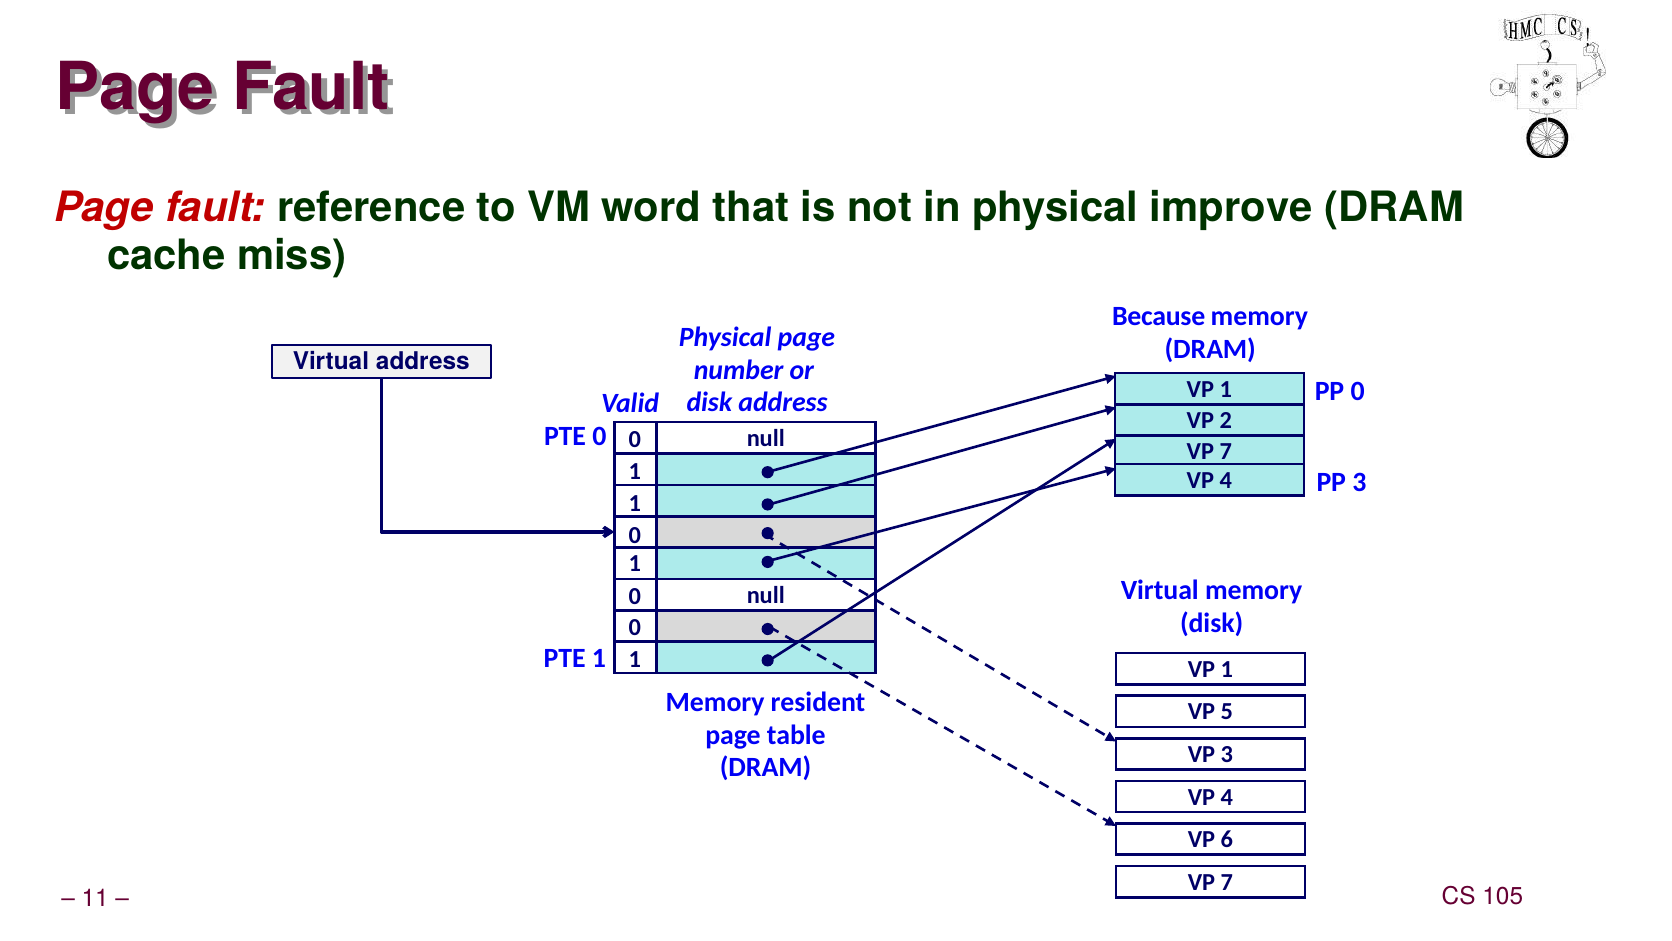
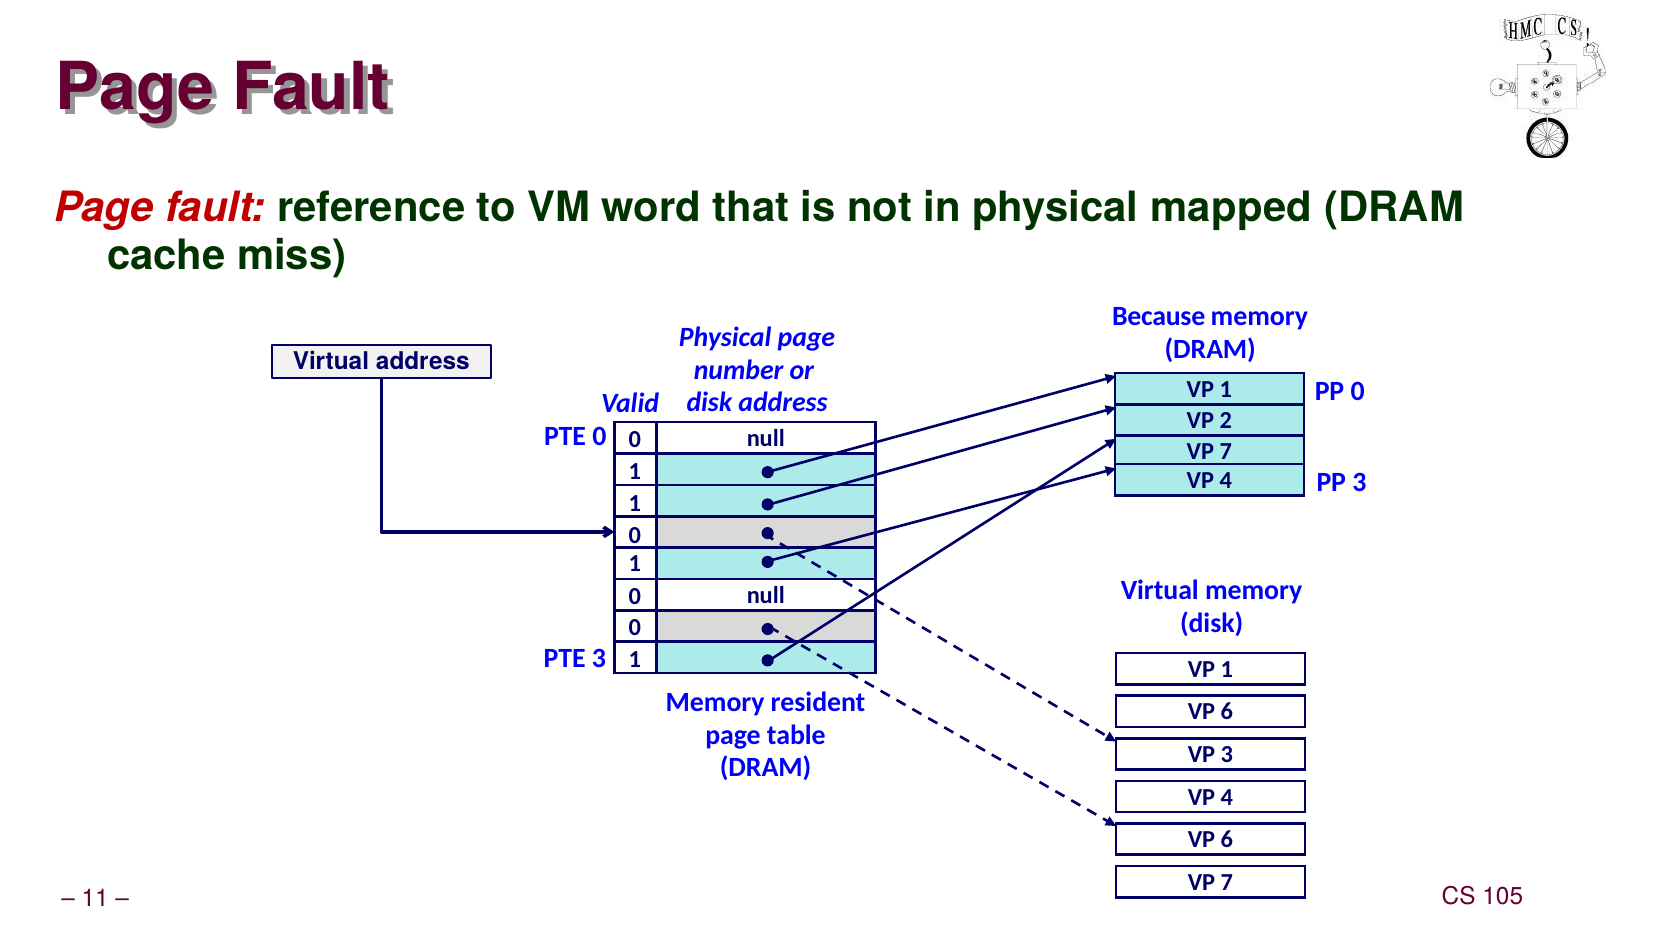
improve: improve -> mapped
PTE 1: 1 -> 3
5 at (1227, 712): 5 -> 6
